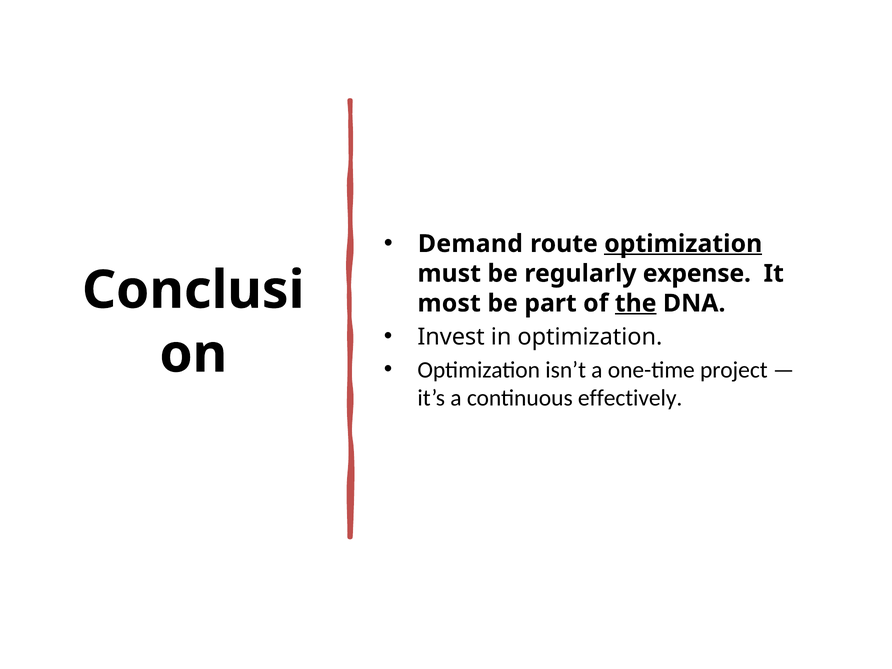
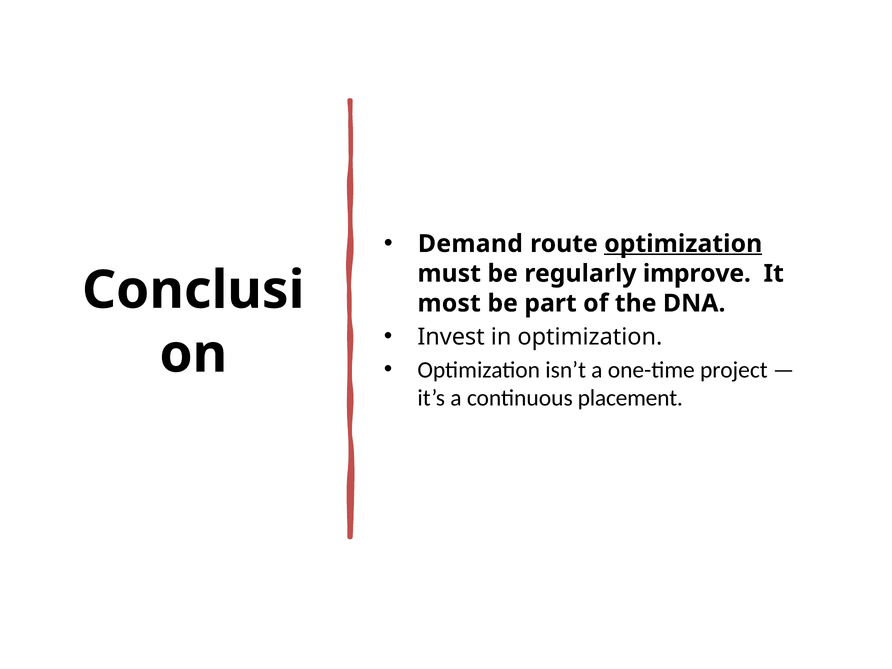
expense: expense -> improve
the underline: present -> none
effectively: effectively -> placement
